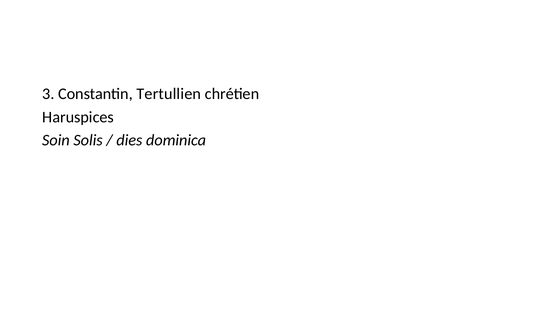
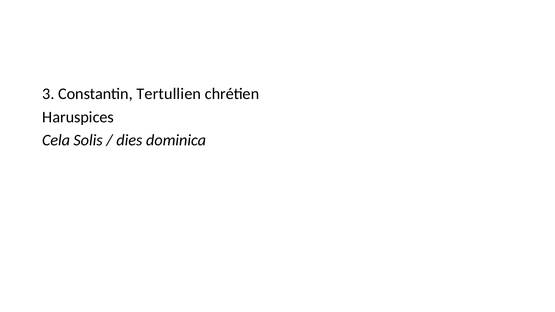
Soin: Soin -> Cela
